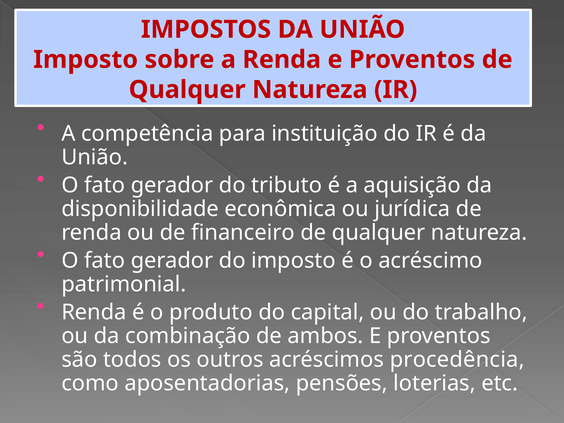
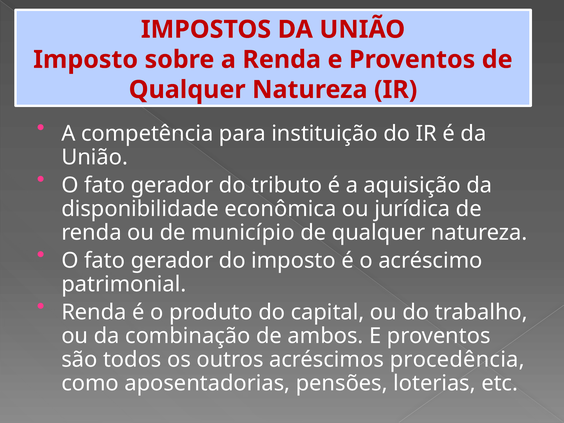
financeiro: financeiro -> município
